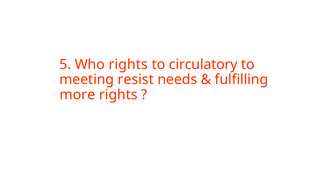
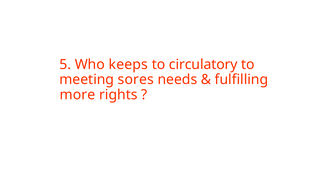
Who rights: rights -> keeps
resist: resist -> sores
